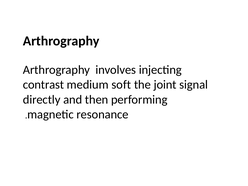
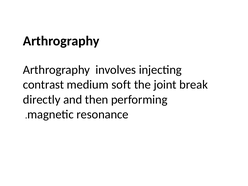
signal: signal -> break
